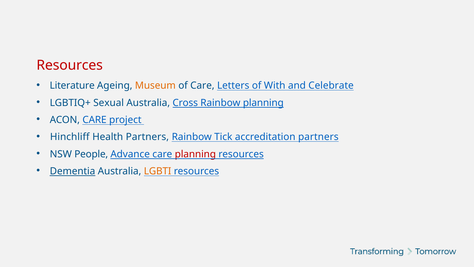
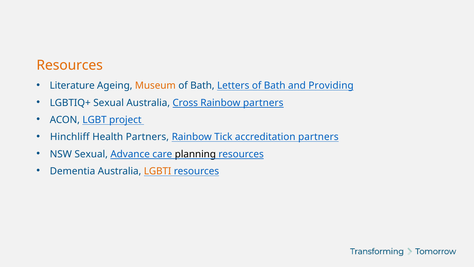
Resources at (70, 65) colour: red -> orange
Care at (202, 86): Care -> Bath
Letters of With: With -> Bath
Celebrate: Celebrate -> Providing
Rainbow planning: planning -> partners
ACON CARE: CARE -> LGBT
NSW People: People -> Sexual
planning at (195, 154) colour: red -> black
Dementia underline: present -> none
